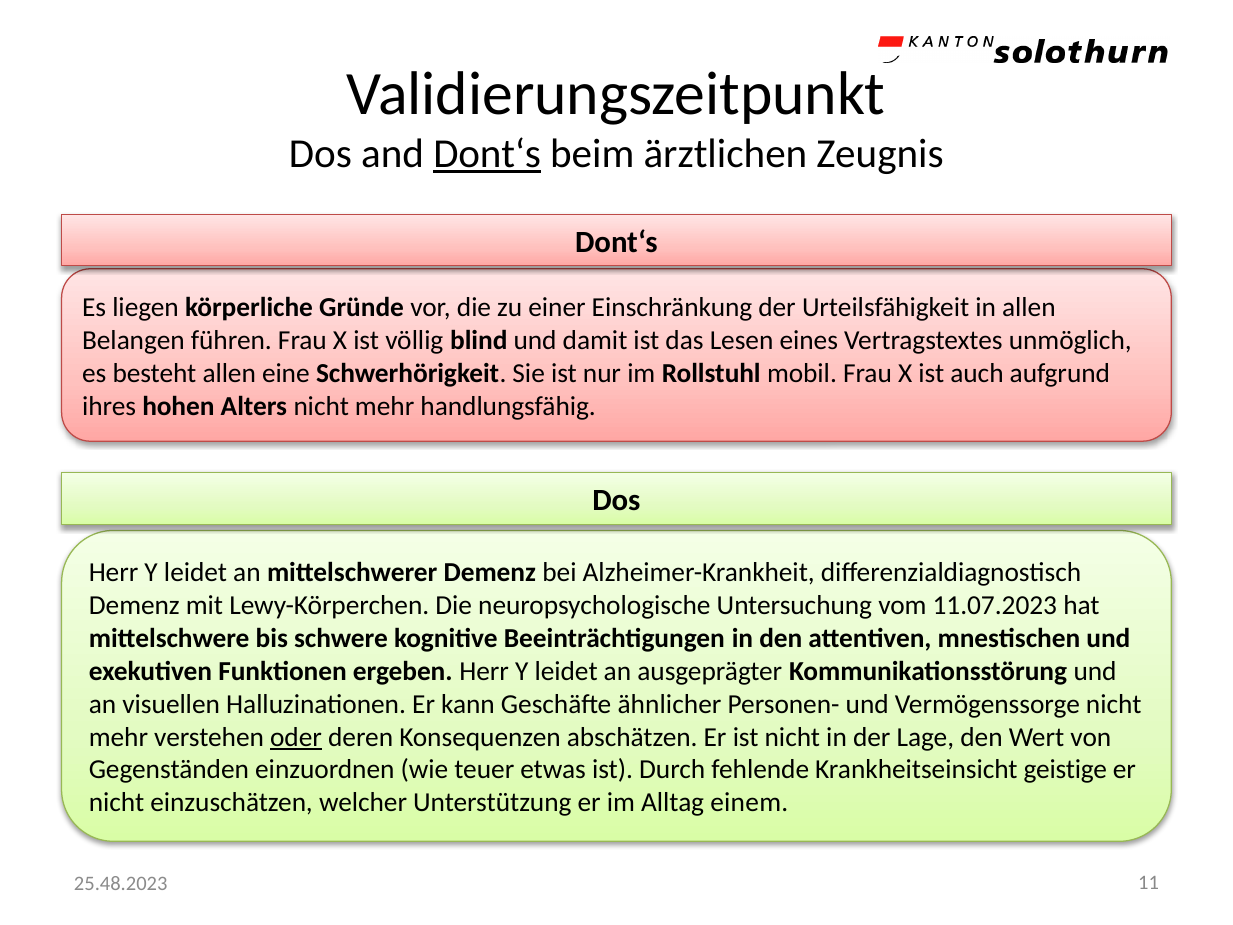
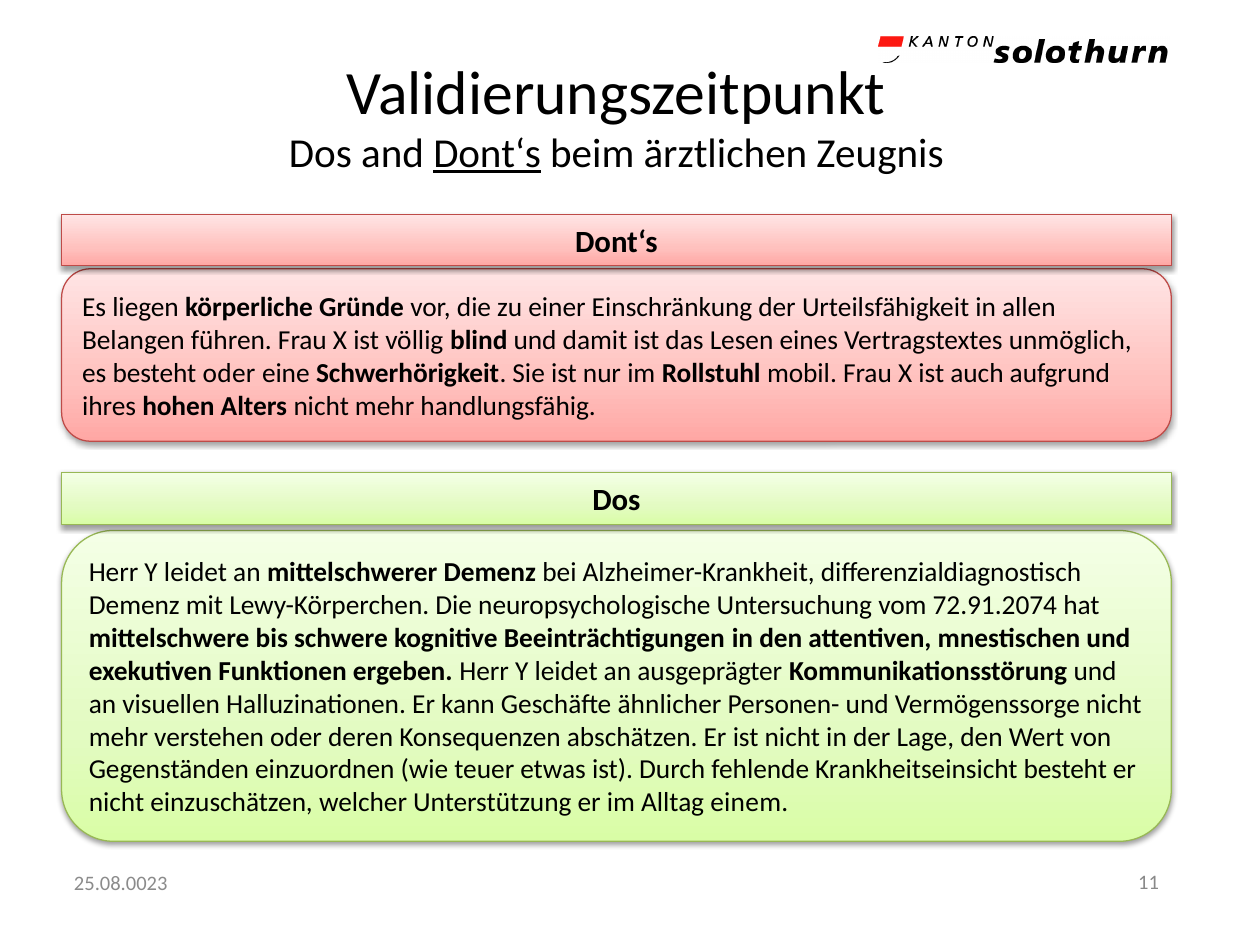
besteht allen: allen -> oder
11.07.2023: 11.07.2023 -> 72.91.2074
oder at (296, 737) underline: present -> none
Krankheitseinsicht geistige: geistige -> besteht
25.48.2023: 25.48.2023 -> 25.08.0023
